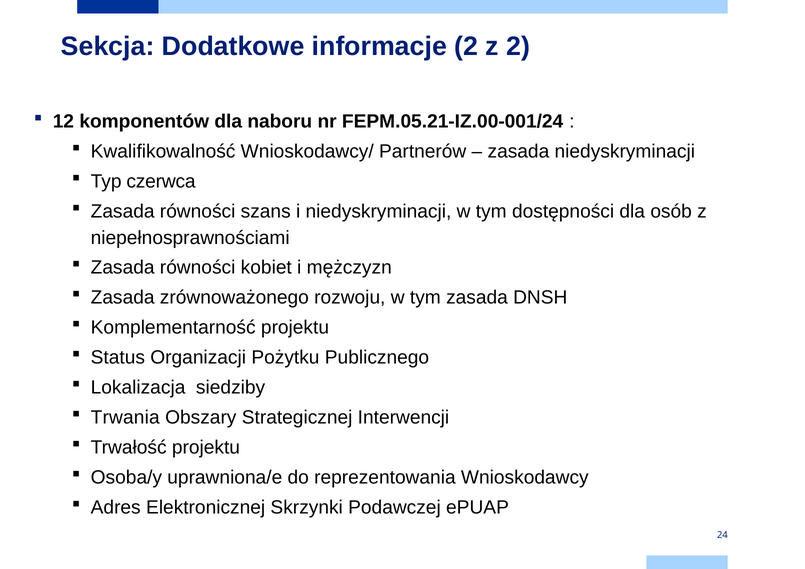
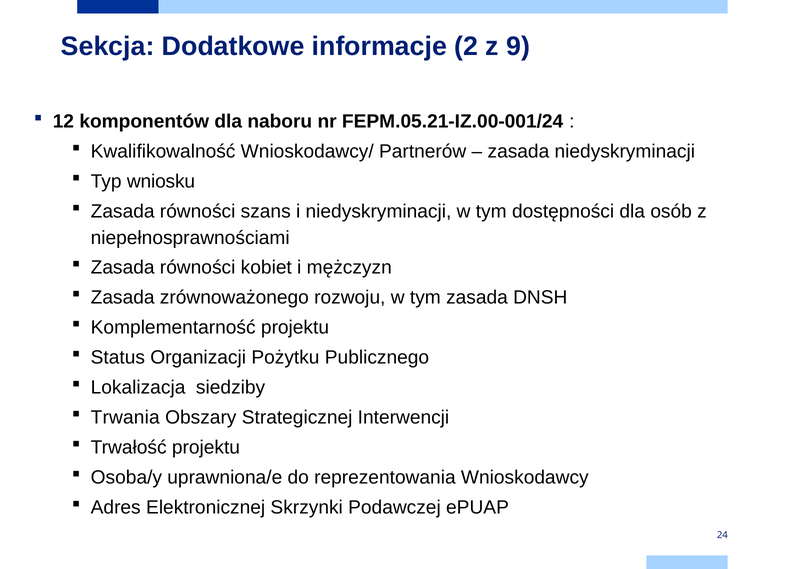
z 2: 2 -> 9
czerwca: czerwca -> wniosku
